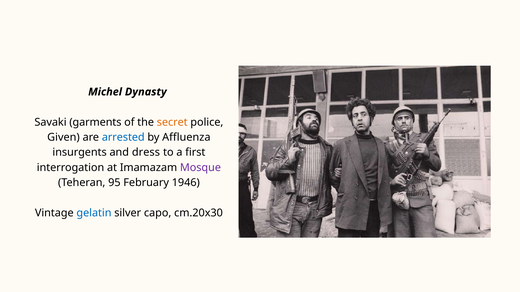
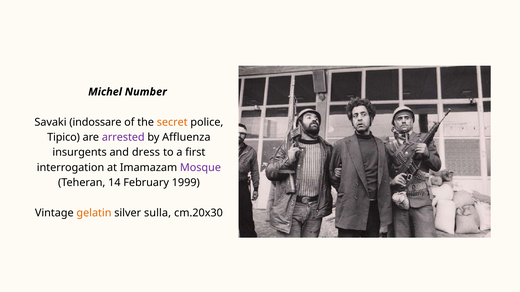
Dynasty: Dynasty -> Number
garments: garments -> indossare
Given: Given -> Tipico
arrested colour: blue -> purple
95: 95 -> 14
1946: 1946 -> 1999
gelatin colour: blue -> orange
capo: capo -> sulla
